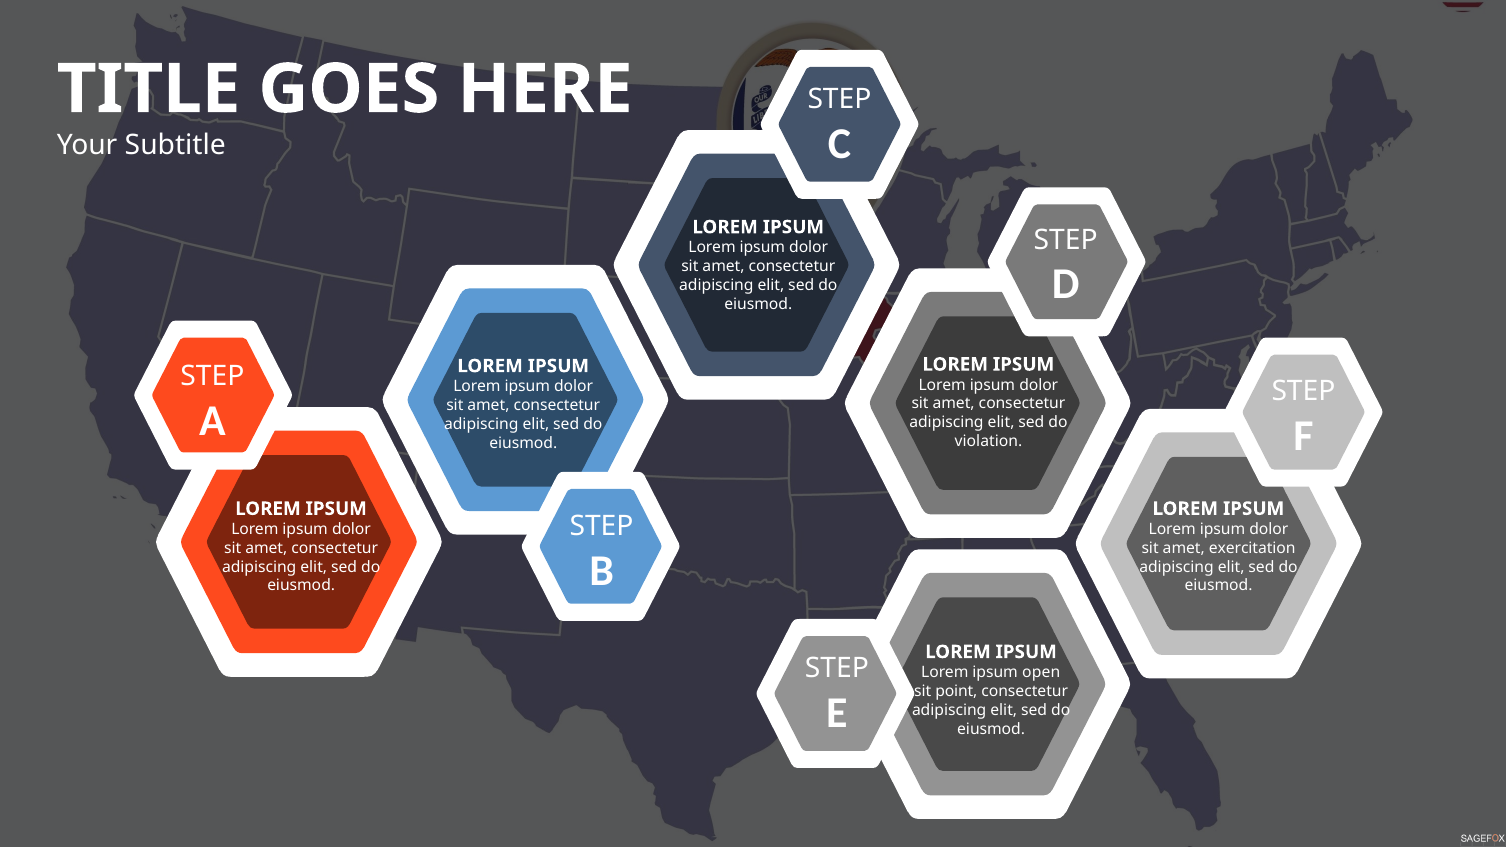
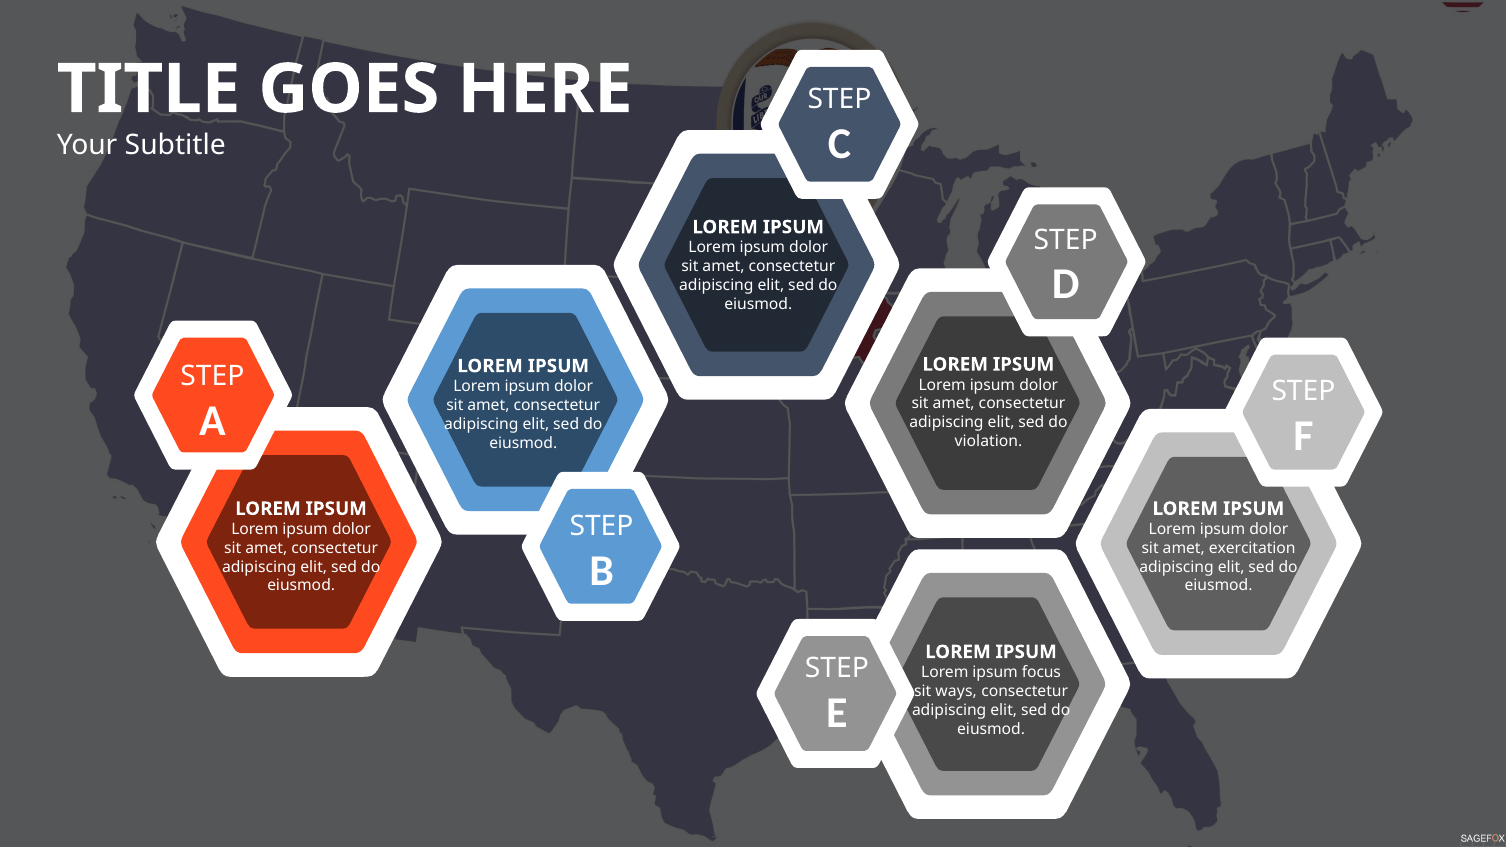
open: open -> focus
point: point -> ways
